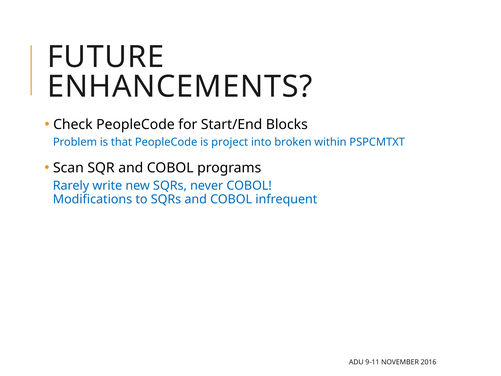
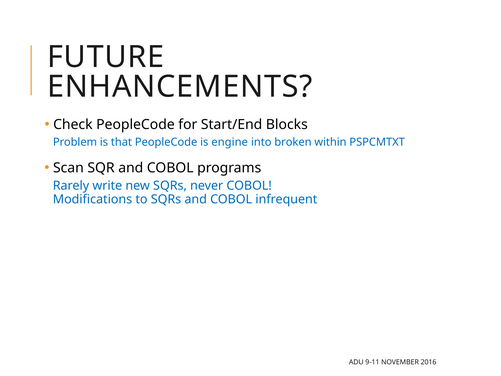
project: project -> engine
